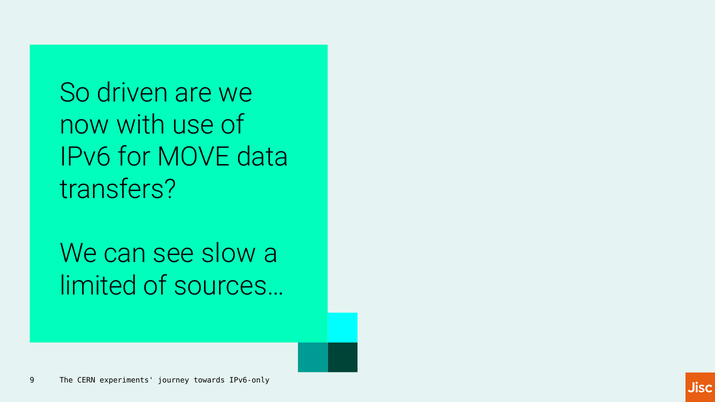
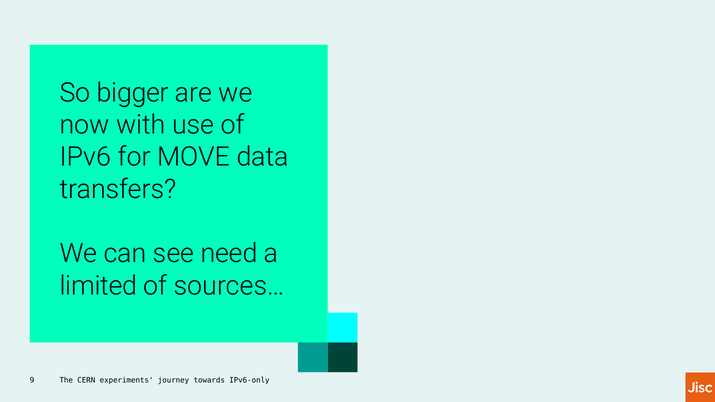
driven: driven -> bigger
slow: slow -> need
